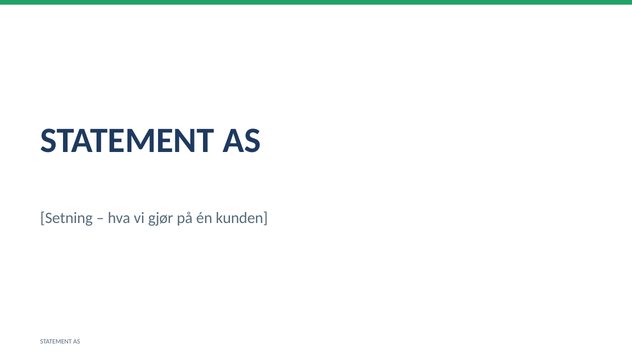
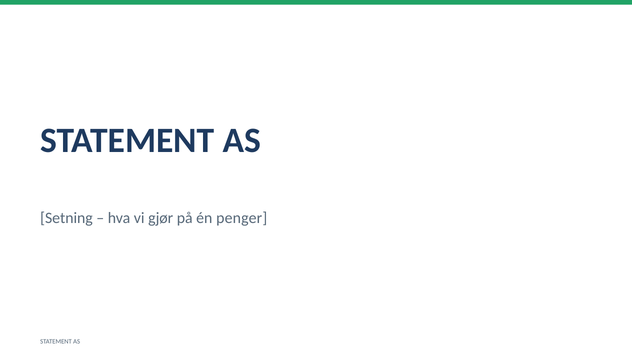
kunden: kunden -> penger
